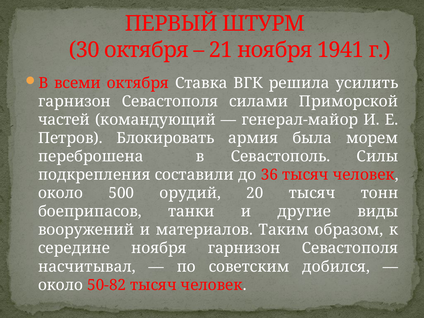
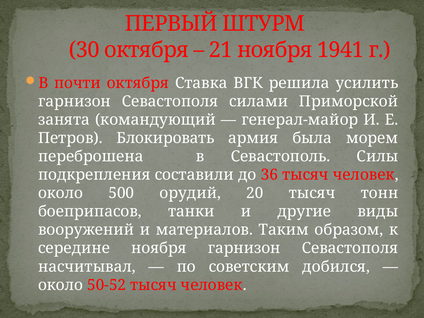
всеми: всеми -> почти
частей: частей -> занята
50-82: 50-82 -> 50-52
